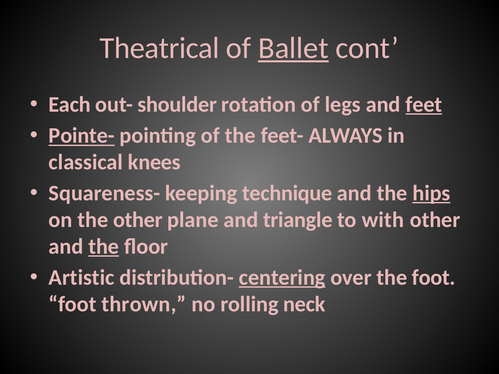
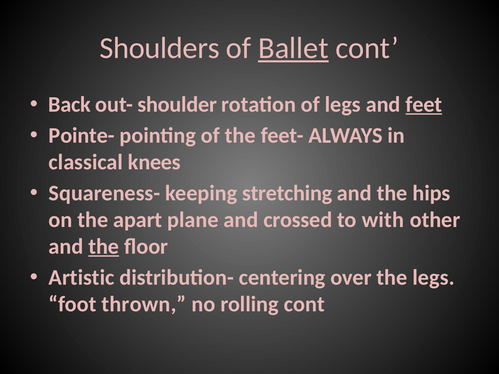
Theatrical: Theatrical -> Shoulders
Each: Each -> Back
Pointe- underline: present -> none
technique: technique -> stretching
hips underline: present -> none
the other: other -> apart
triangle: triangle -> crossed
centering underline: present -> none
the foot: foot -> legs
rolling neck: neck -> cont
